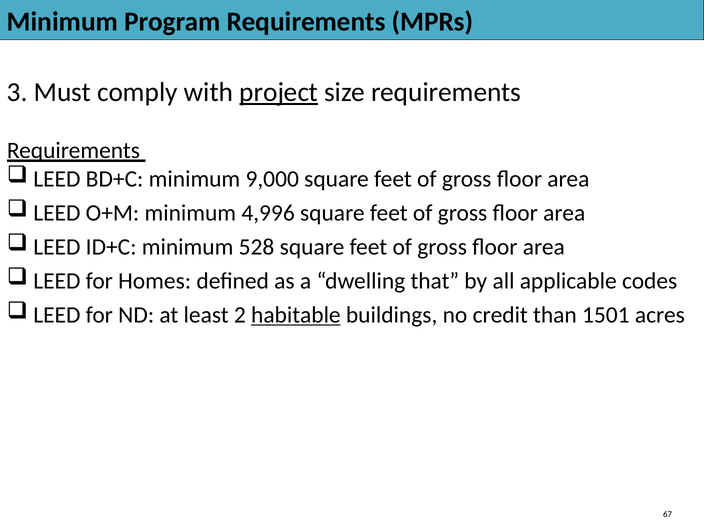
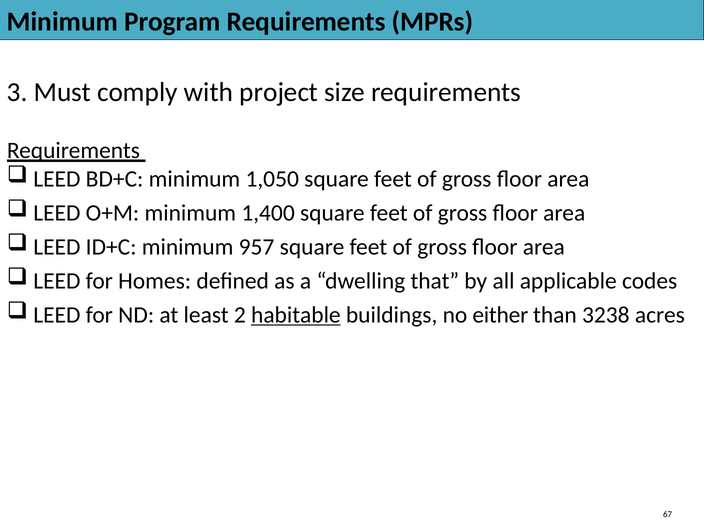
project underline: present -> none
9,000: 9,000 -> 1,050
4,996: 4,996 -> 1,400
528: 528 -> 957
credit: credit -> either
1501: 1501 -> 3238
